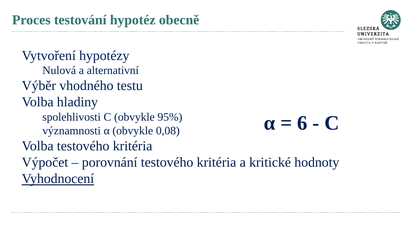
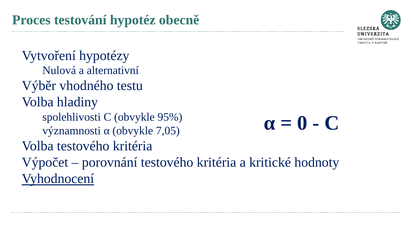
6: 6 -> 0
0,08: 0,08 -> 7,05
